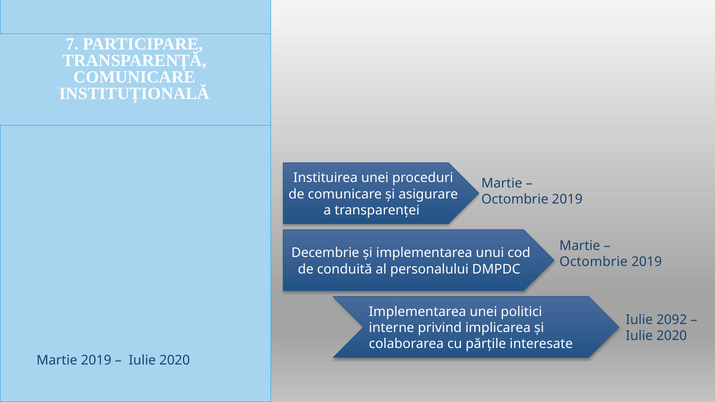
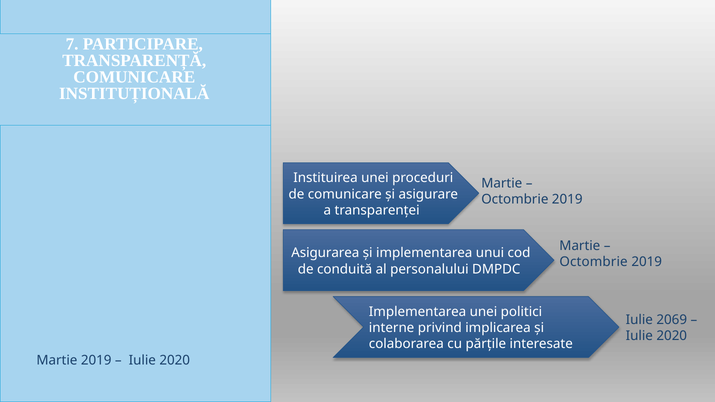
Decembrie: Decembrie -> Asigurarea
2092: 2092 -> 2069
